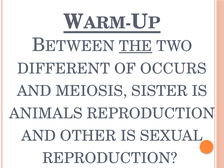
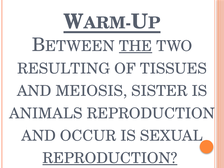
DIFFERENT: DIFFERENT -> RESULTING
OCCURS: OCCURS -> TISSUES
OTHER: OTHER -> OCCUR
REPRODUCTION at (110, 158) underline: none -> present
